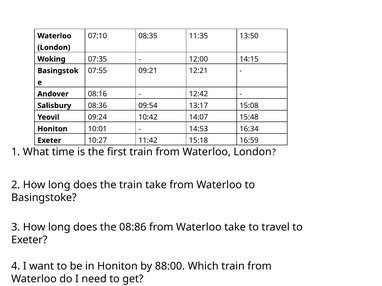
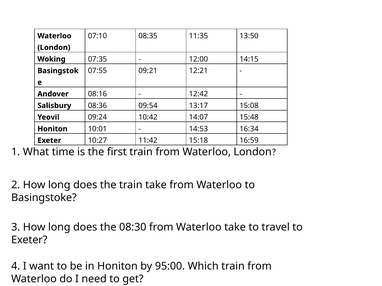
08:86: 08:86 -> 08:30
88:00: 88:00 -> 95:00
